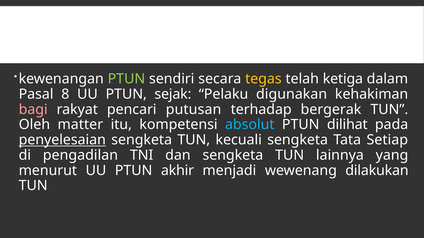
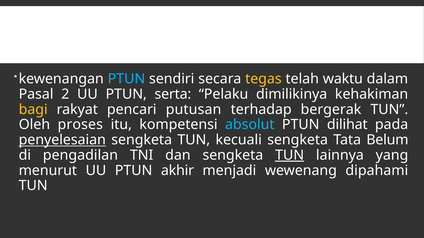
PTUN at (126, 79) colour: light green -> light blue
ketiga: ketiga -> waktu
8: 8 -> 2
sejak: sejak -> serta
digunakan: digunakan -> dimilikinya
bagi colour: pink -> yellow
matter: matter -> proses
Setiap: Setiap -> Belum
TUN at (290, 155) underline: none -> present
dilakukan: dilakukan -> dipahami
